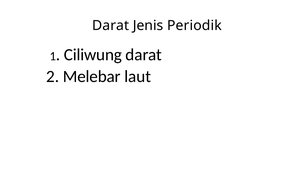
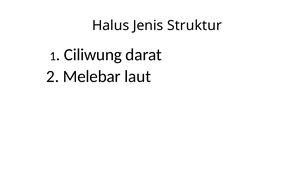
Darat at (111, 26): Darat -> Halus
Periodik: Periodik -> Struktur
